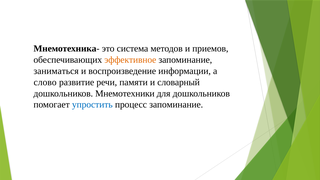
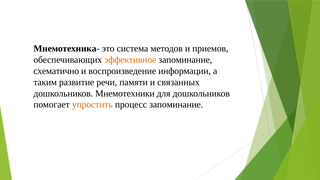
заниматься: заниматься -> схематично
слово: слово -> таким
словарный: словарный -> связанных
упростить colour: blue -> orange
